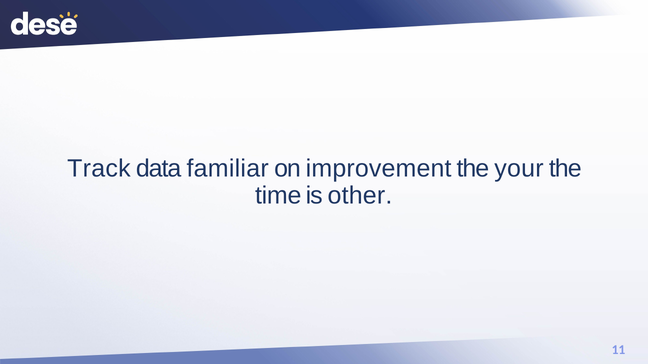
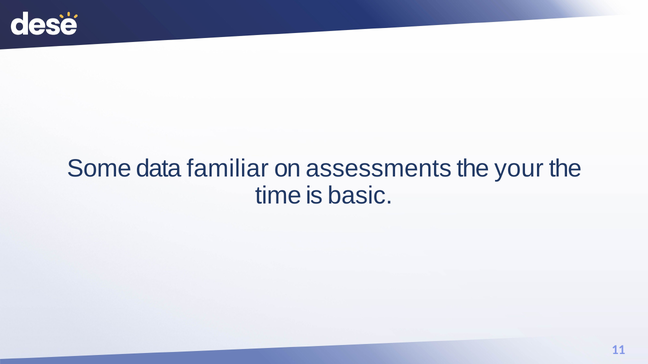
Track: Track -> Some
improvement: improvement -> assessments
other: other -> basic
